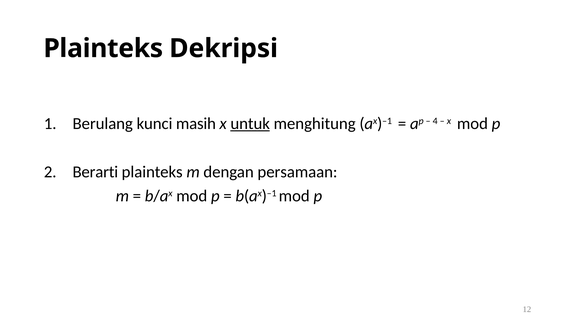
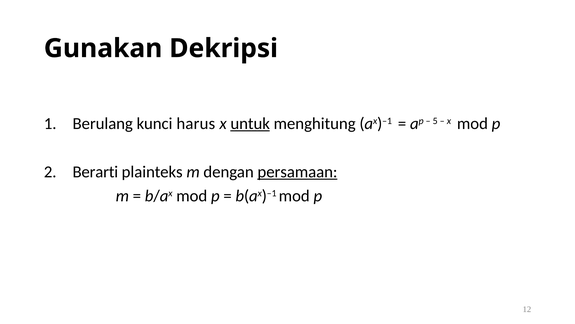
Plainteks at (103, 48): Plainteks -> Gunakan
masih: masih -> harus
4: 4 -> 5
persamaan underline: none -> present
